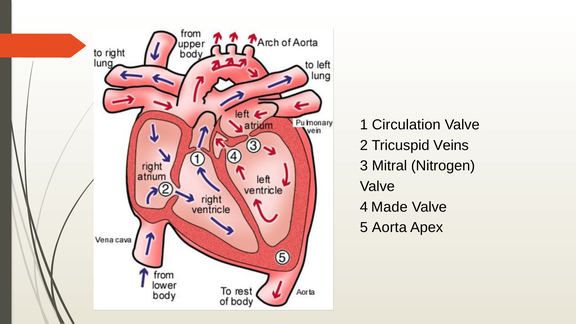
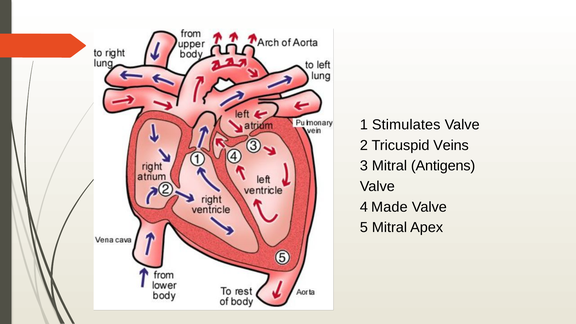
Circulation: Circulation -> Stimulates
Nitrogen: Nitrogen -> Antigens
5 Aorta: Aorta -> Mitral
